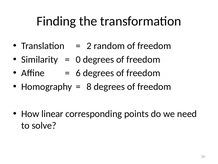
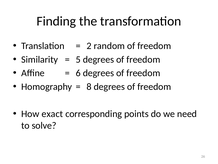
0: 0 -> 5
linear: linear -> exact
